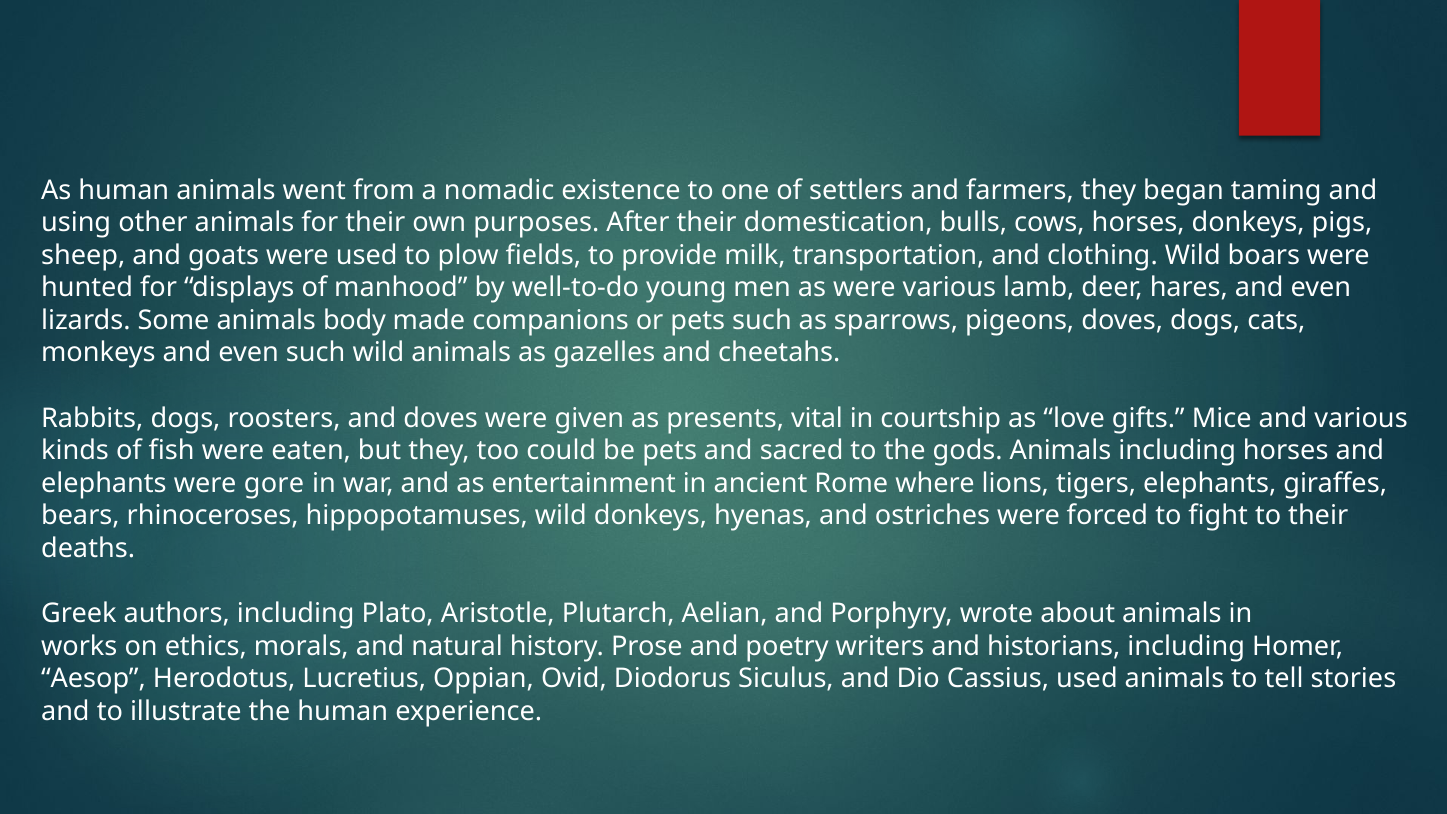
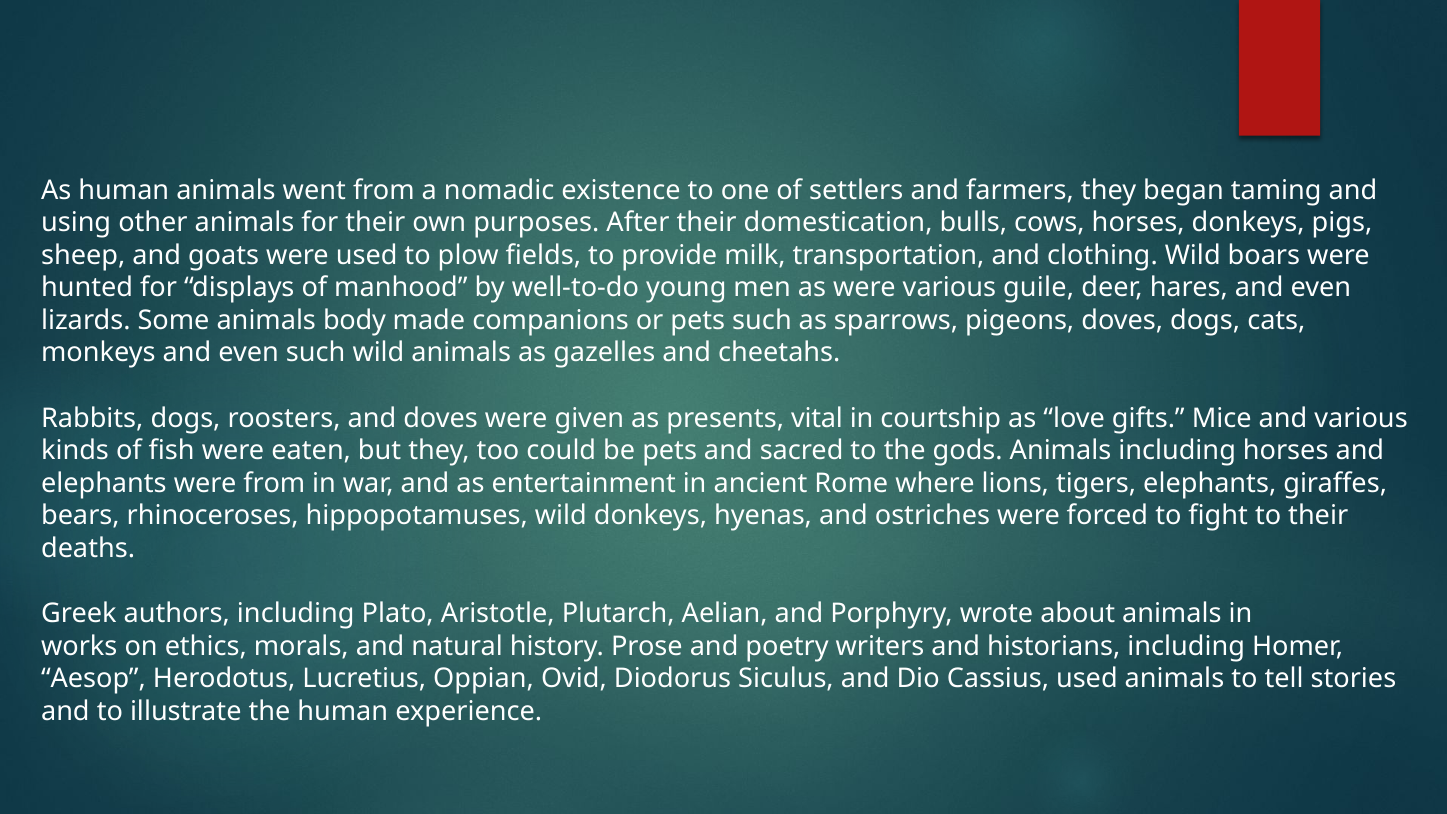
lamb: lamb -> guile
were gore: gore -> from
